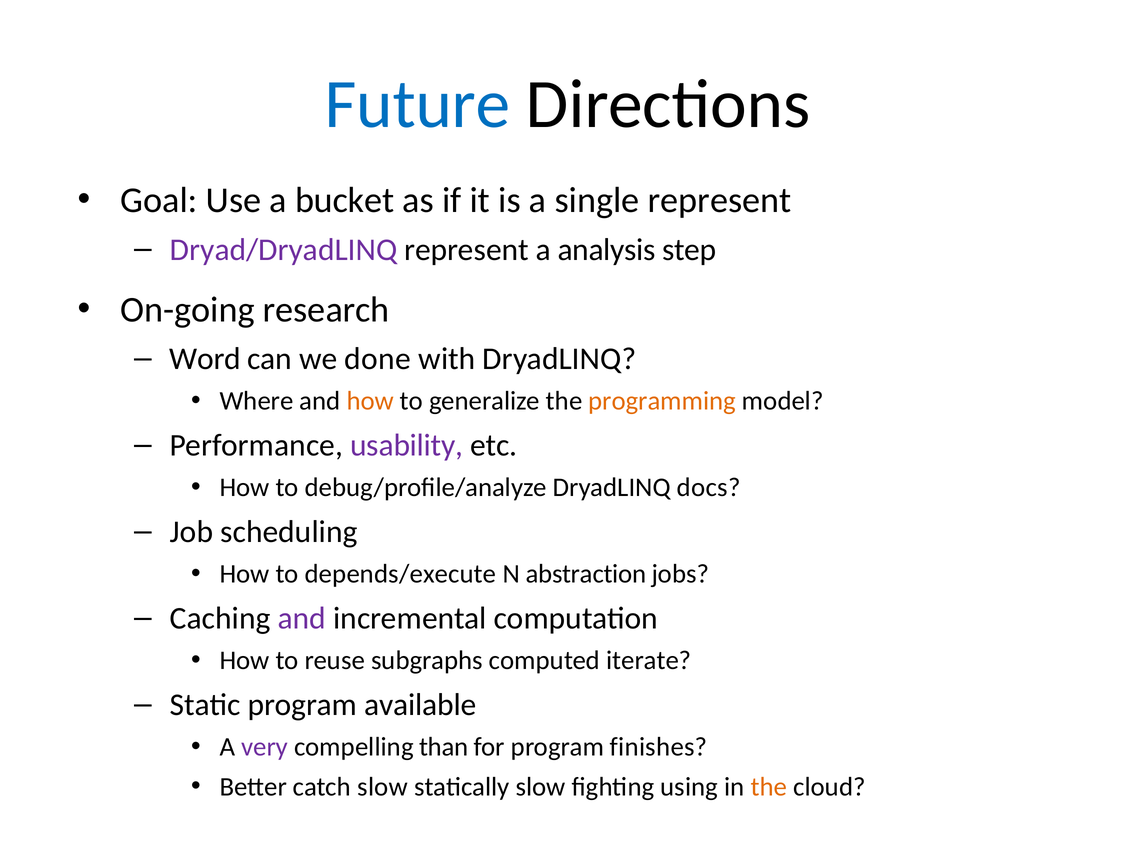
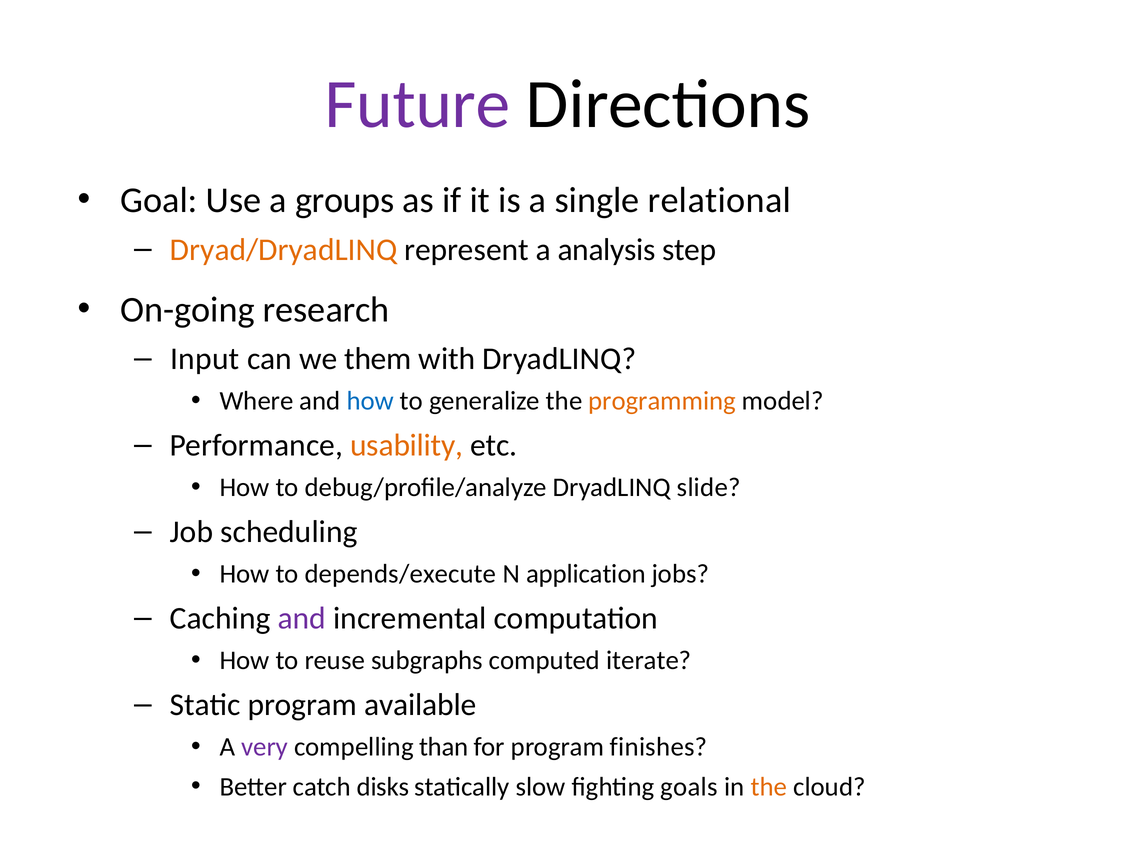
Future colour: blue -> purple
bucket: bucket -> groups
single represent: represent -> relational
Dryad/DryadLINQ colour: purple -> orange
Word: Word -> Input
done: done -> them
how at (370, 401) colour: orange -> blue
usability colour: purple -> orange
docs: docs -> slide
abstraction: abstraction -> application
catch slow: slow -> disks
using: using -> goals
